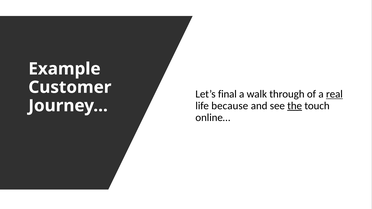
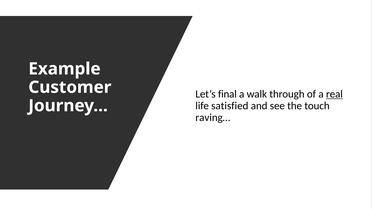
because: because -> satisfied
the underline: present -> none
online…: online… -> raving…
